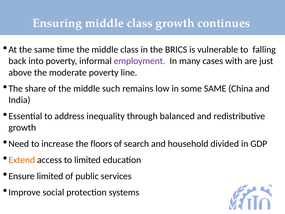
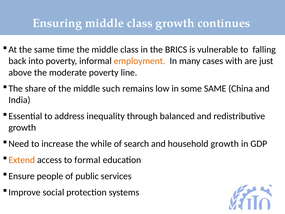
employment colour: purple -> orange
floors: floors -> while
household divided: divided -> growth
to limited: limited -> formal
Ensure limited: limited -> people
